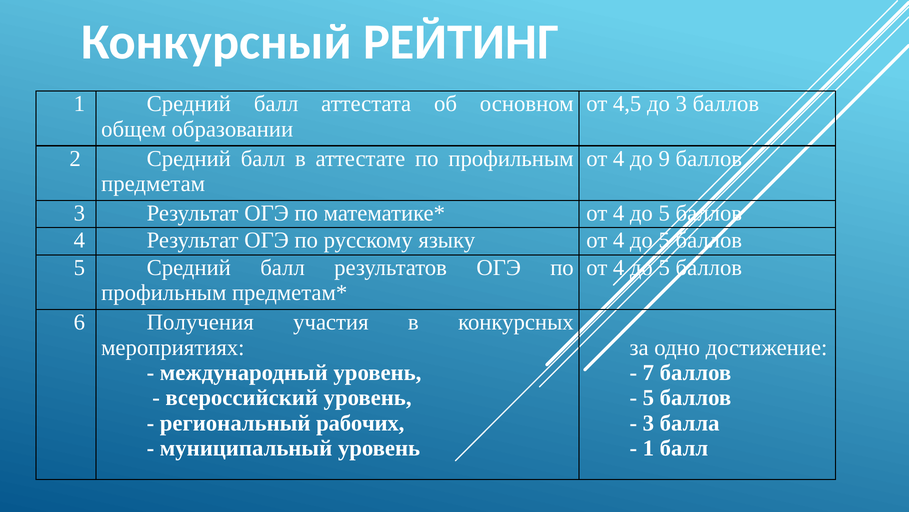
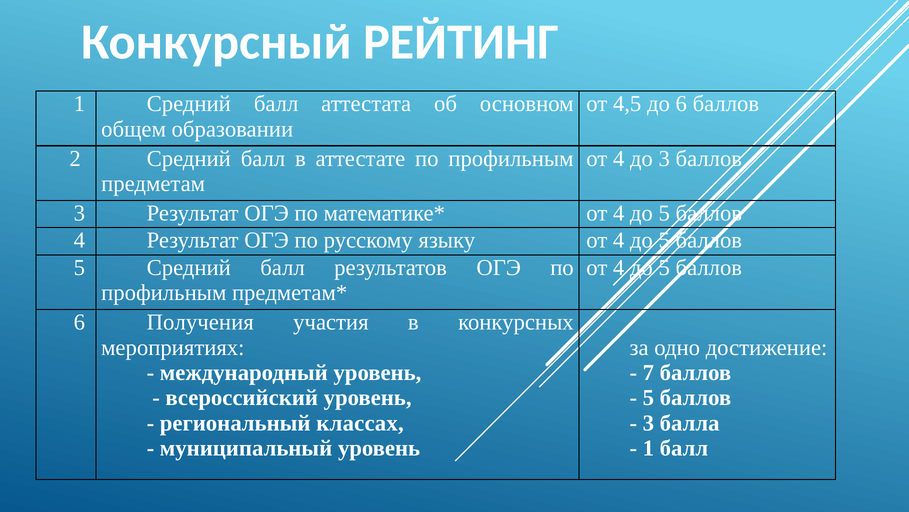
до 3: 3 -> 6
до 9: 9 -> 3
рабочих: рабочих -> классах
